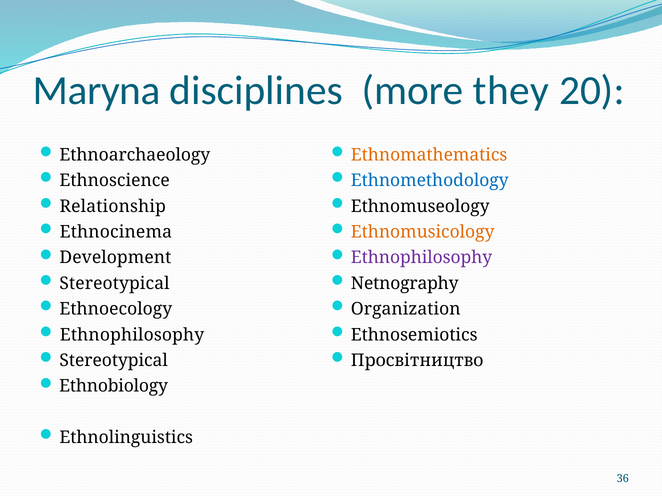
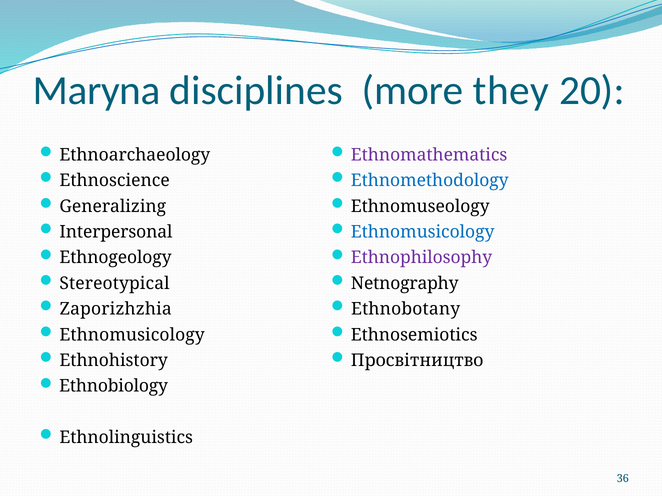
Ethnomathematics colour: orange -> purple
Relationship: Relationship -> Generalizing
Ethnocinema: Ethnocinema -> Interpersonal
Ethnomusicology at (423, 232) colour: orange -> blue
Development: Development -> Ethnogeology
Ethnoecology: Ethnoecology -> Zaporizhzhia
Organization: Organization -> Ethnobotany
Ethnophilosophy at (132, 335): Ethnophilosophy -> Ethnomusicology
Stereotypical at (114, 361): Stereotypical -> Ethnohistory
